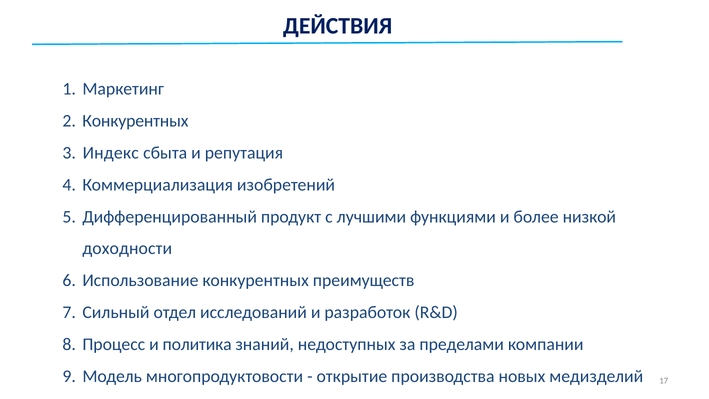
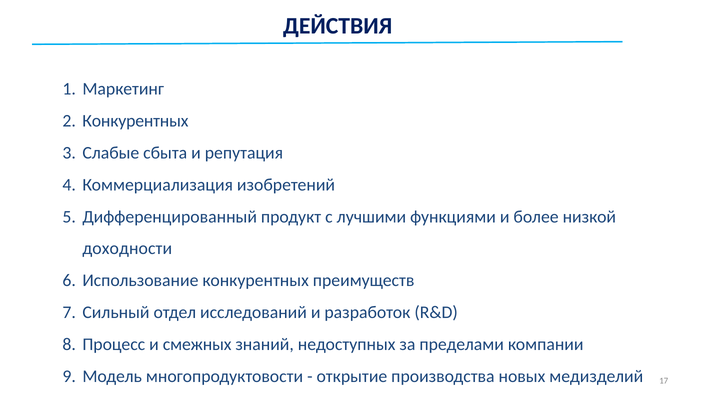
Индекс: Индекс -> Слабые
политика: политика -> смежных
